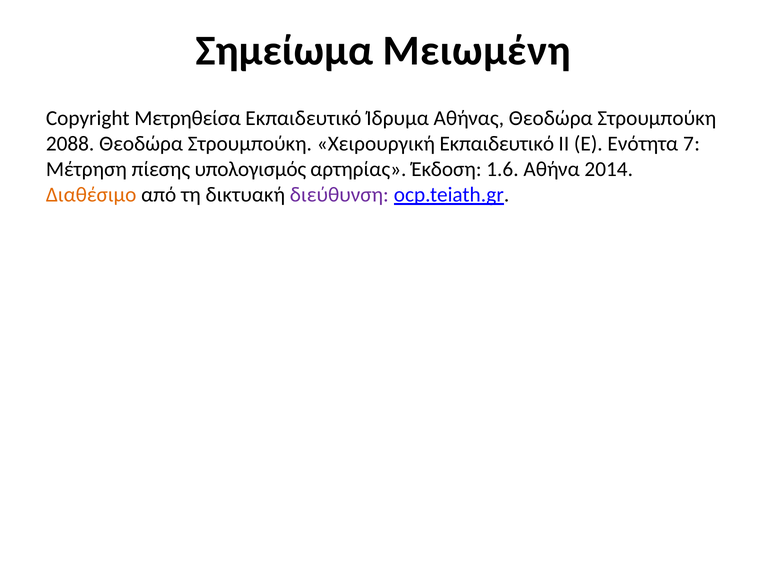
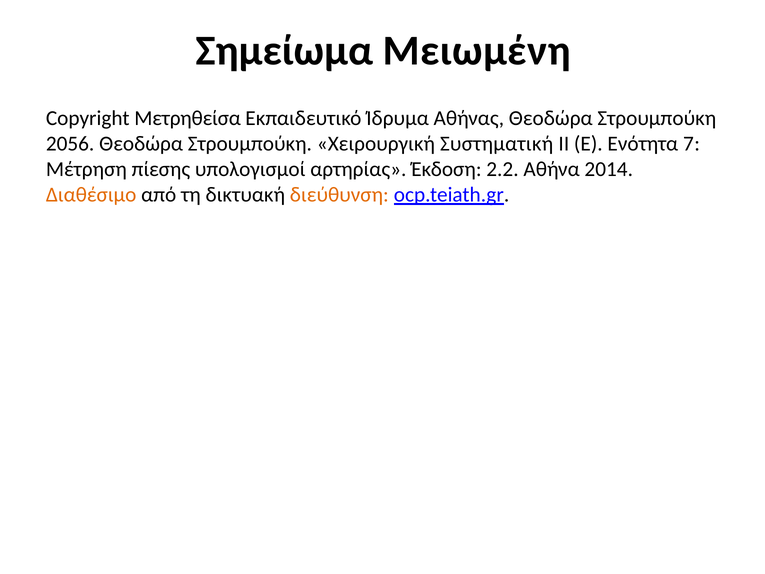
2088: 2088 -> 2056
Χειρουργική Εκπαιδευτικό: Εκπαιδευτικό -> Συστηματική
υπολογισμός: υπολογισμός -> υπολογισμοί
1.6: 1.6 -> 2.2
διεύθυνση colour: purple -> orange
